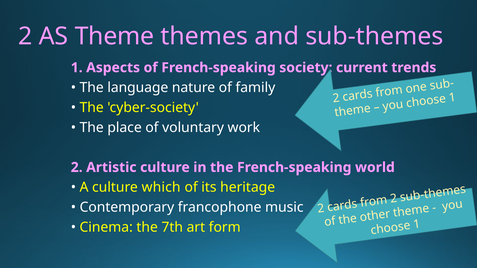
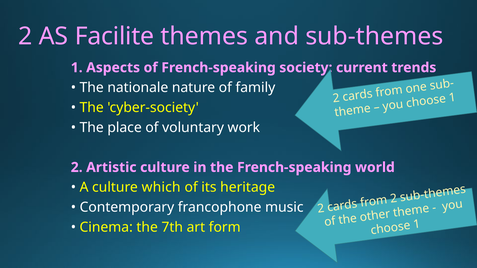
Theme: Theme -> Facilite
language: language -> nationale
